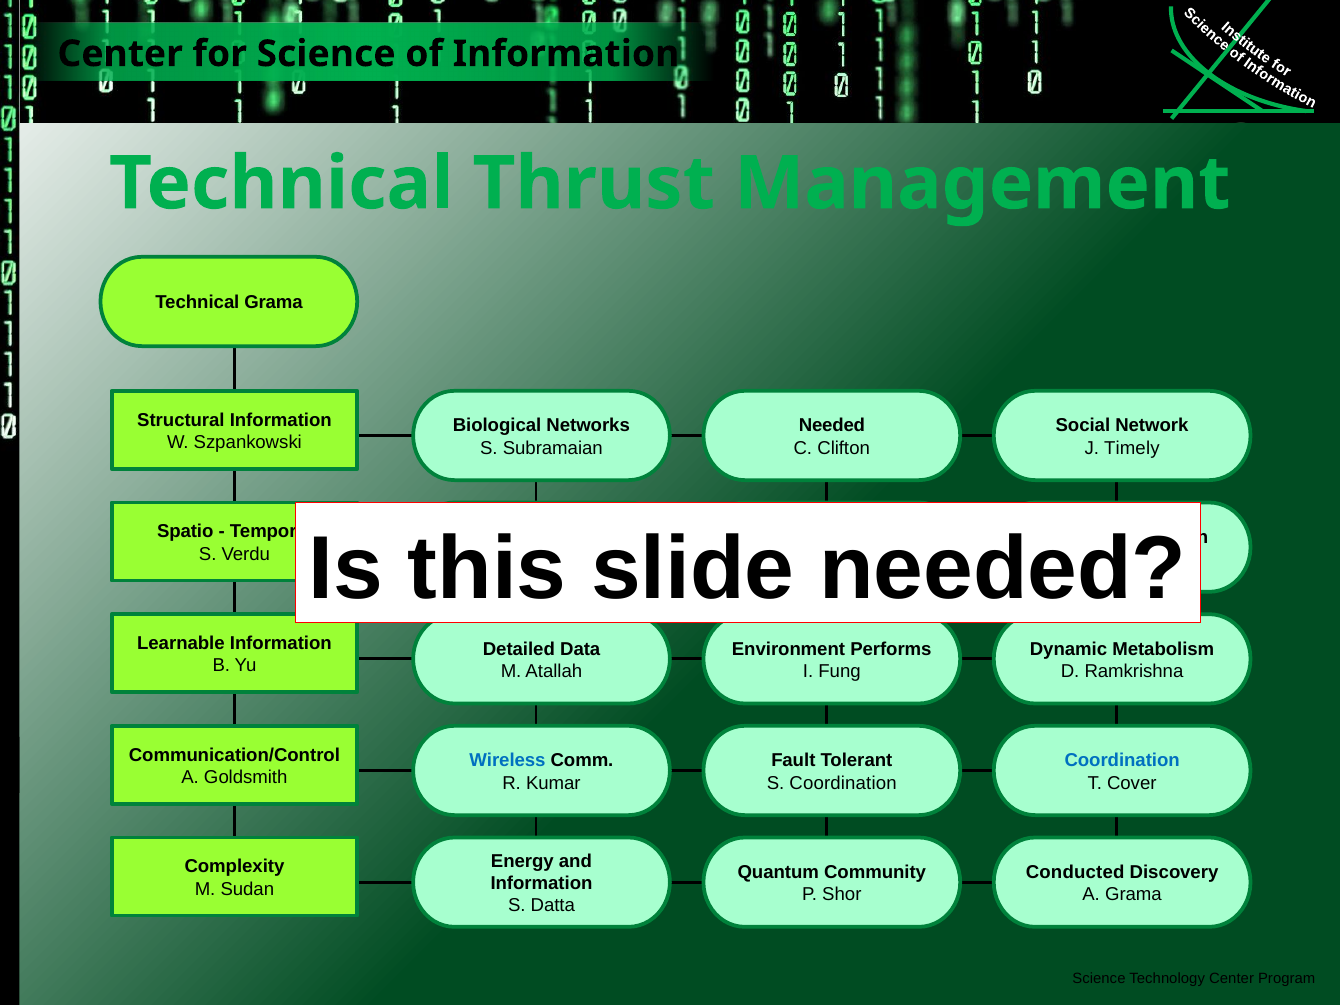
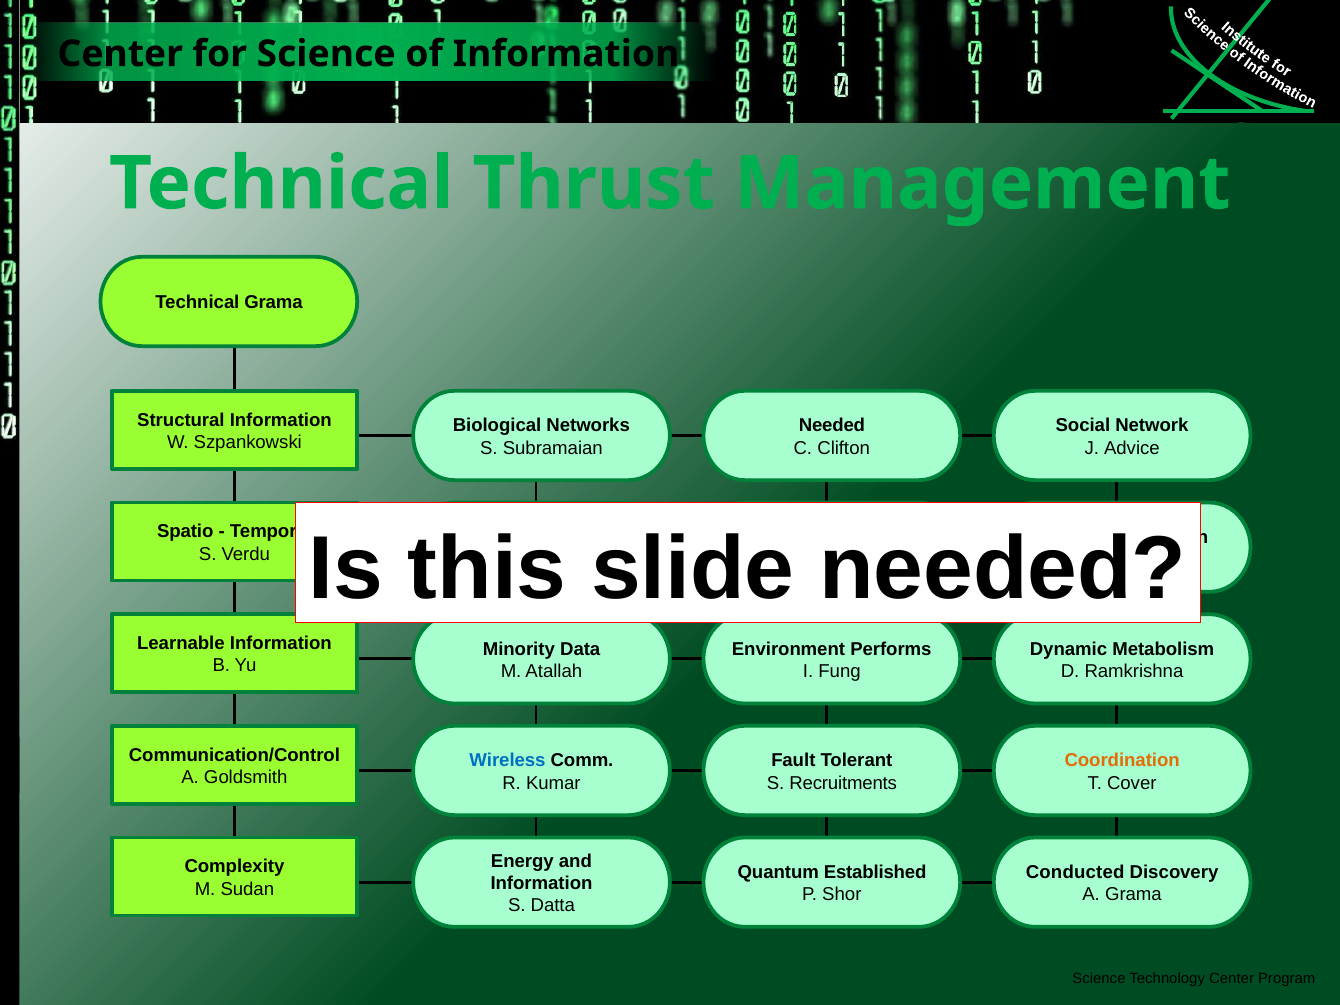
Timely: Timely -> Advice
Detailed: Detailed -> Minority
Coordination at (1122, 761) colour: blue -> orange
S Coordination: Coordination -> Recruitments
Community: Community -> Established
